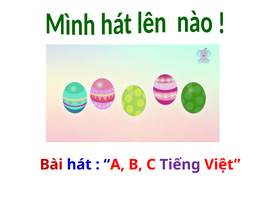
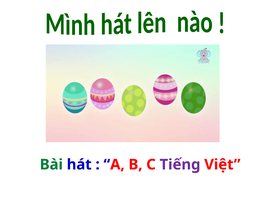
Bài colour: red -> green
